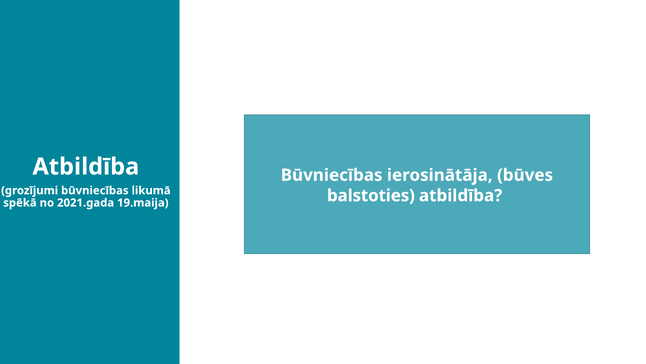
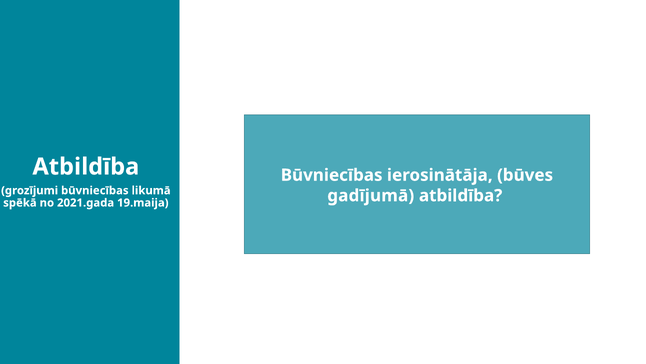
balstoties: balstoties -> gadījumā
